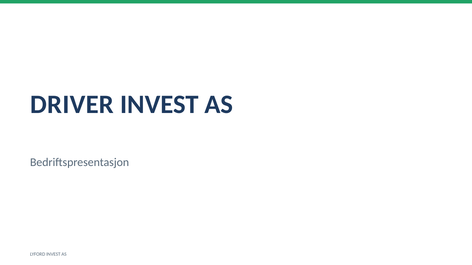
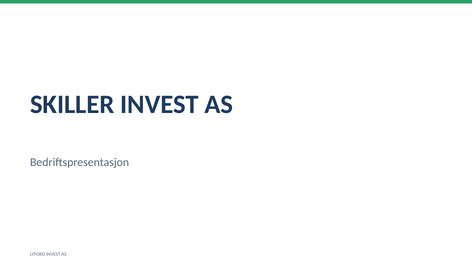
DRIVER: DRIVER -> SKILLER
